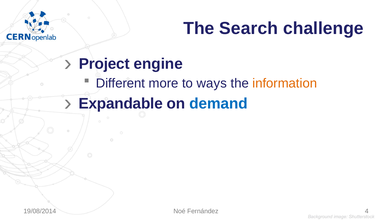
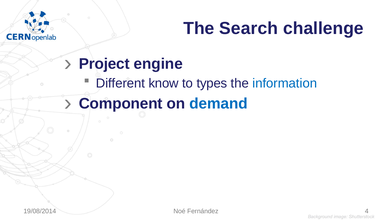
more: more -> know
ways: ways -> types
information colour: orange -> blue
Expandable: Expandable -> Component
